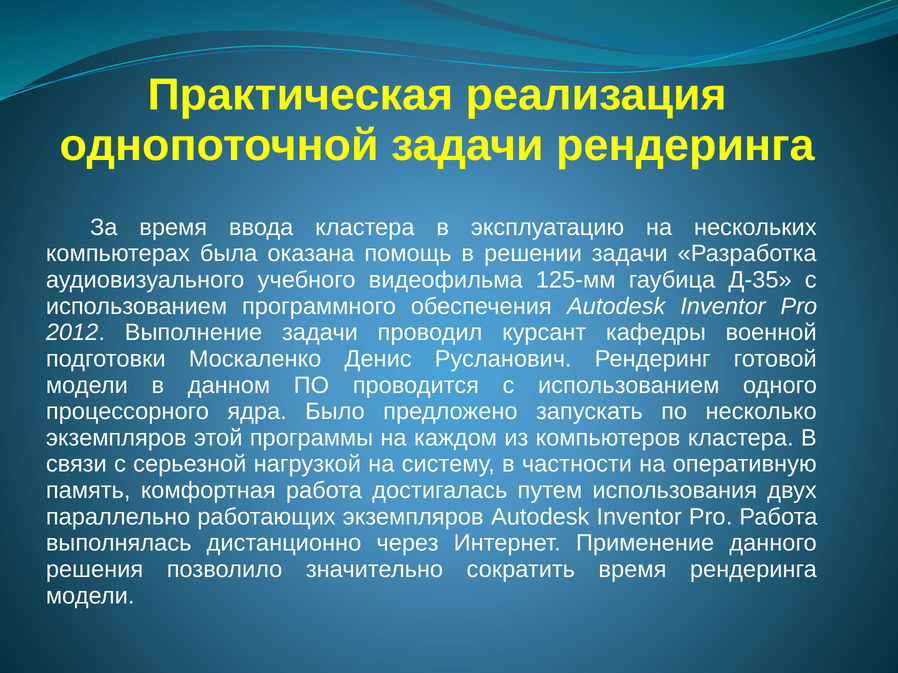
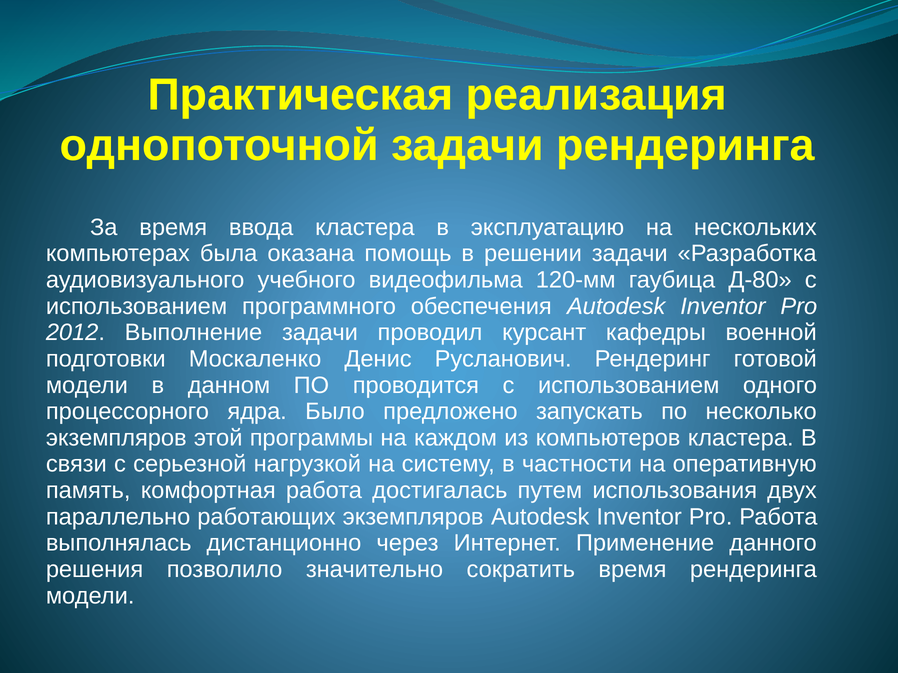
125-мм: 125-мм -> 120-мм
Д-35: Д-35 -> Д-80
